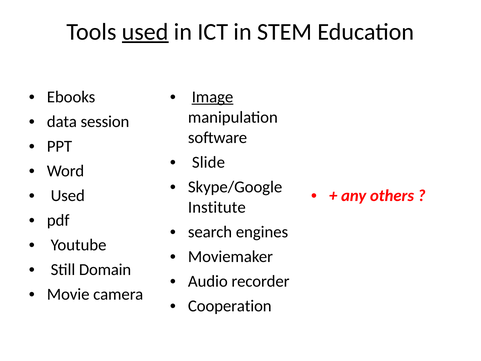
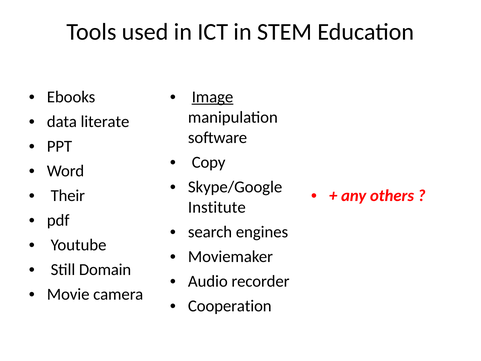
used at (145, 32) underline: present -> none
session: session -> literate
Slide: Slide -> Copy
Used at (68, 195): Used -> Their
